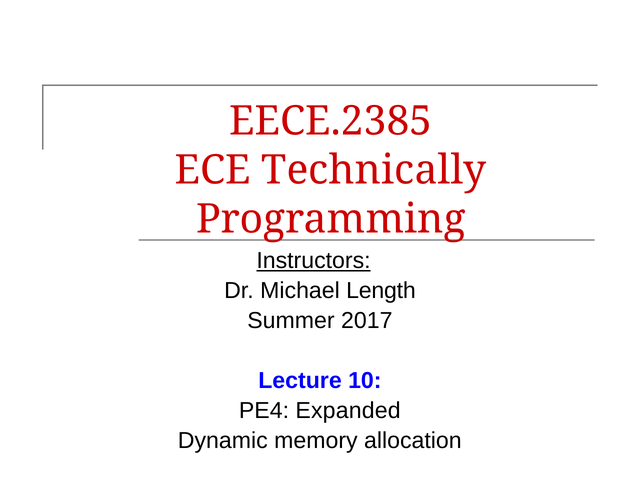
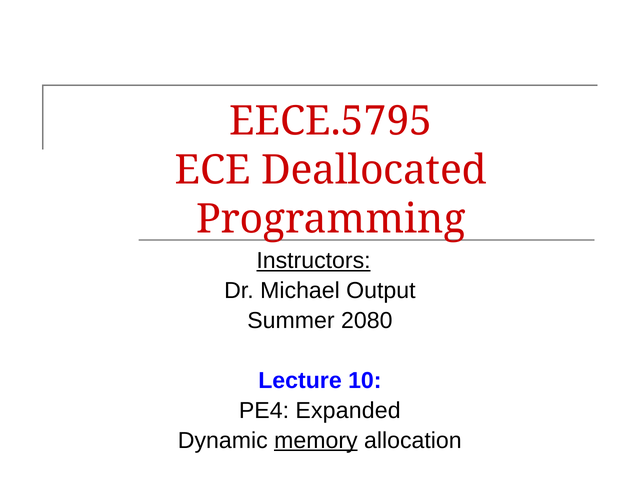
EECE.2385: EECE.2385 -> EECE.5795
Technically: Technically -> Deallocated
Length: Length -> Output
2017: 2017 -> 2080
memory underline: none -> present
